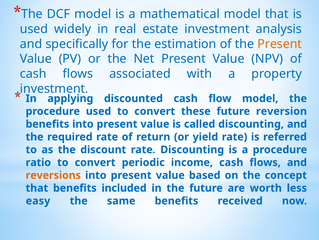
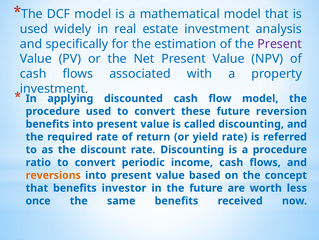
Present at (280, 44) colour: orange -> purple
included: included -> investor
easy: easy -> once
